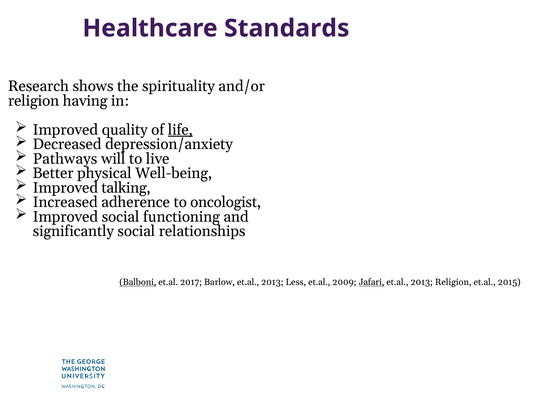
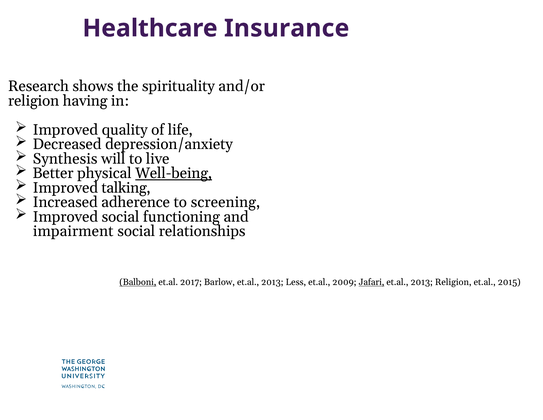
Standards: Standards -> Insurance
life underline: present -> none
Pathways: Pathways -> Synthesis
Well-being underline: none -> present
oncologist: oncologist -> screening
significantly: significantly -> impairment
